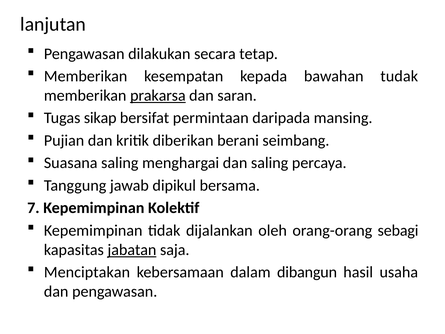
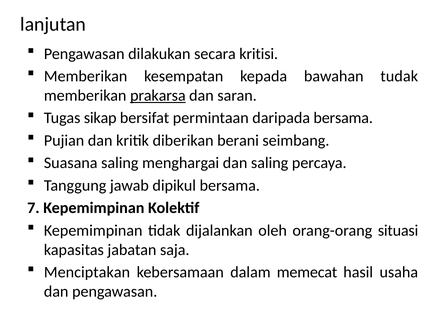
tetap: tetap -> kritisi
daripada mansing: mansing -> bersama
sebagi: sebagi -> situasi
jabatan underline: present -> none
dibangun: dibangun -> memecat
